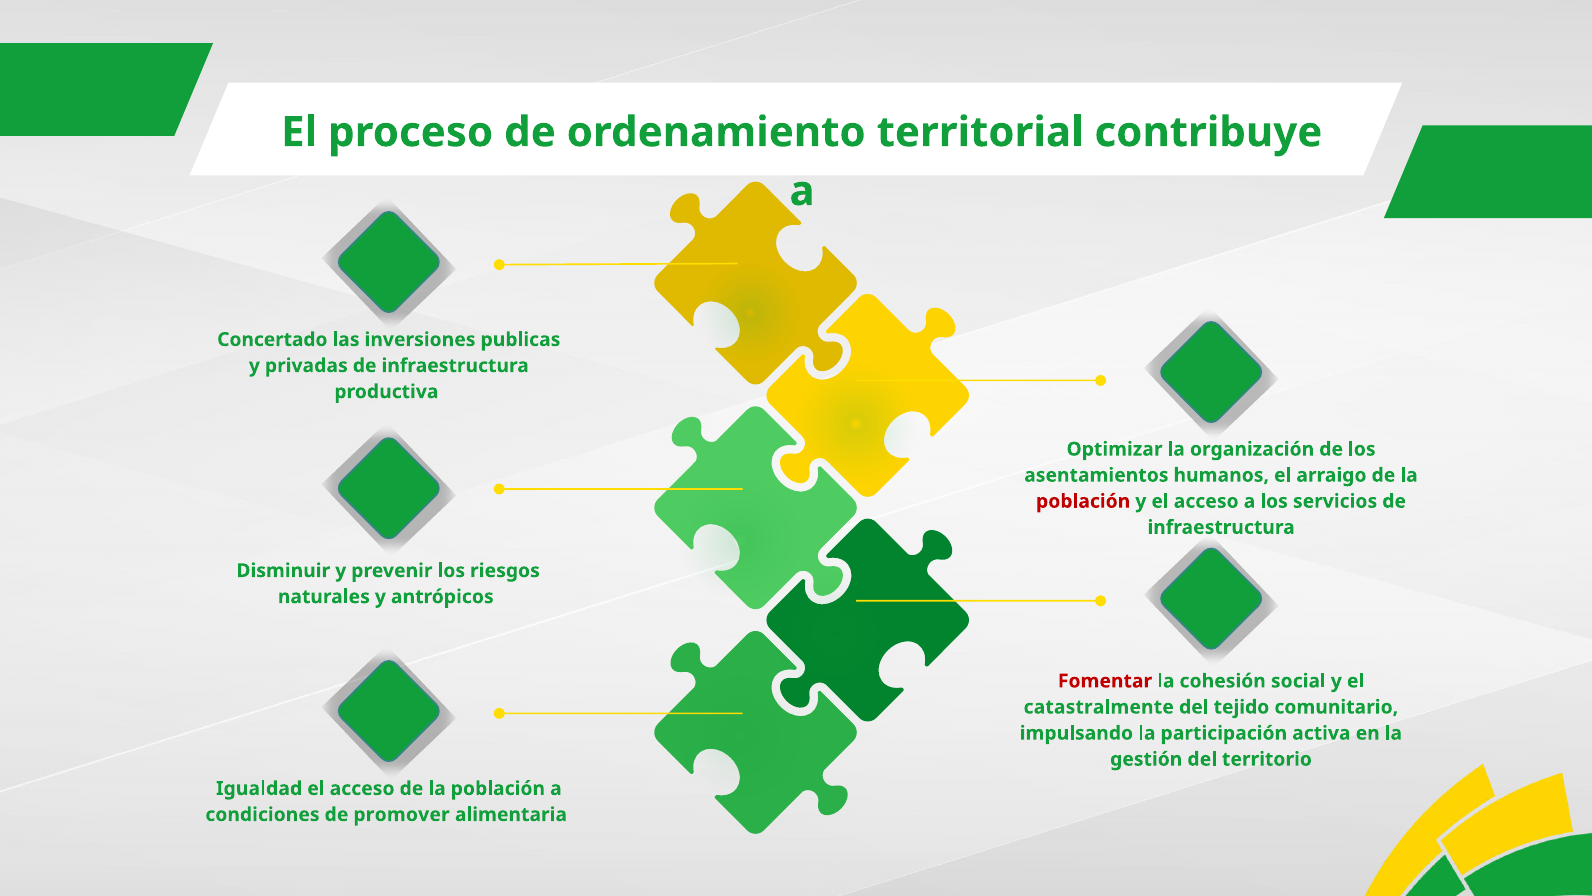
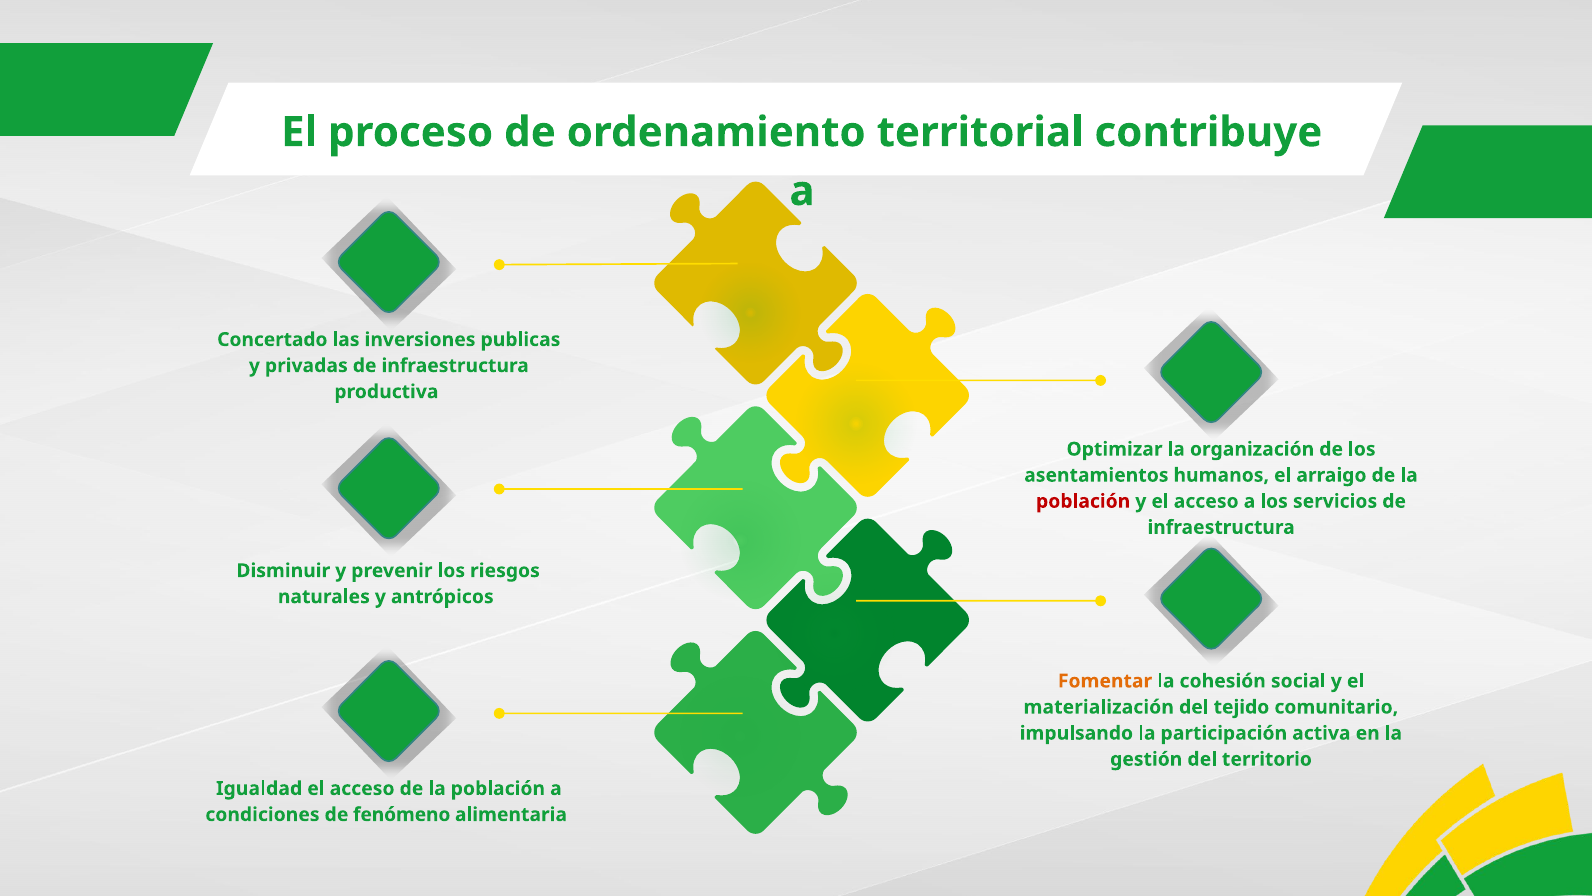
Fomentar colour: red -> orange
catastralmente: catastralmente -> materialización
promover: promover -> fenómeno
